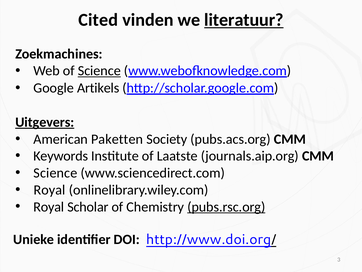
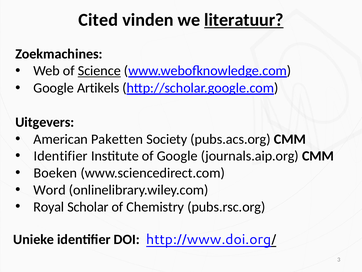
Uitgevers underline: present -> none
Keywords at (61, 156): Keywords -> Identifier
of Laatste: Laatste -> Google
Science at (55, 173): Science -> Boeken
Royal at (49, 190): Royal -> Word
pubs.rsc.org underline: present -> none
